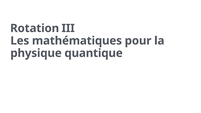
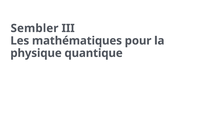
Rotation: Rotation -> Sembler
